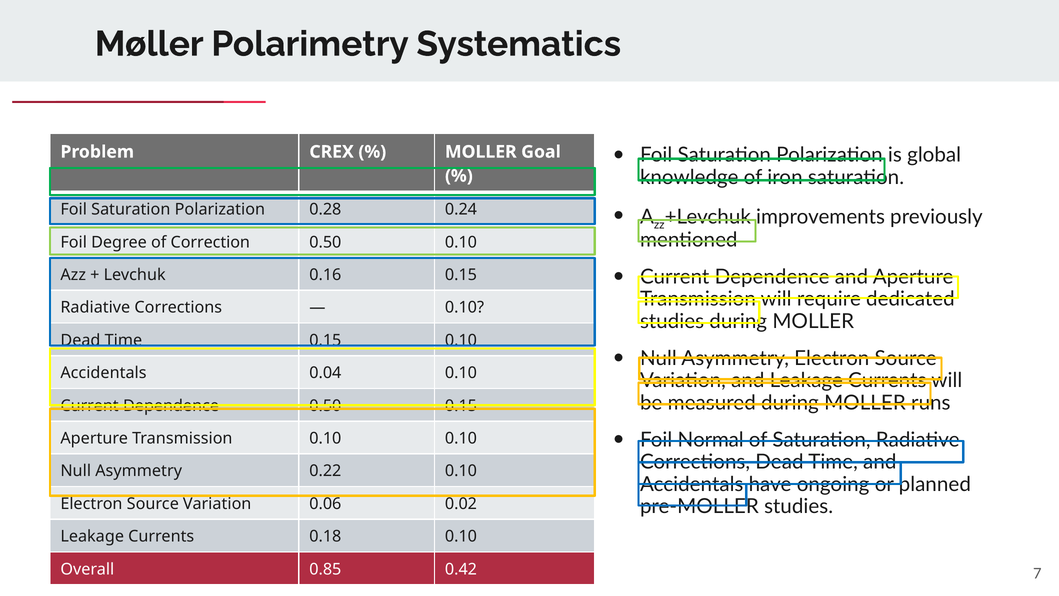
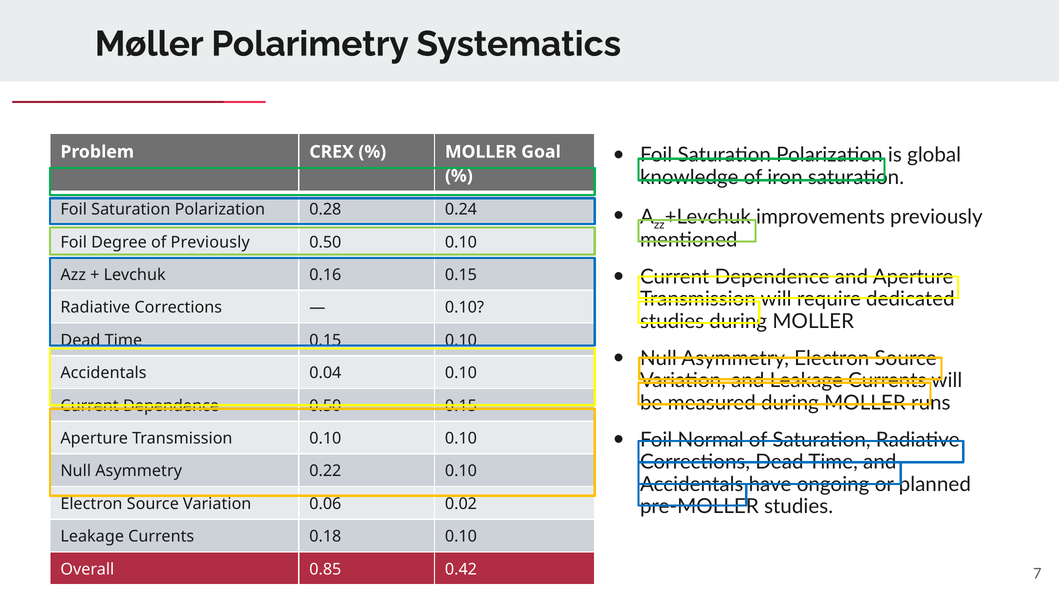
of Correction: Correction -> Previously
